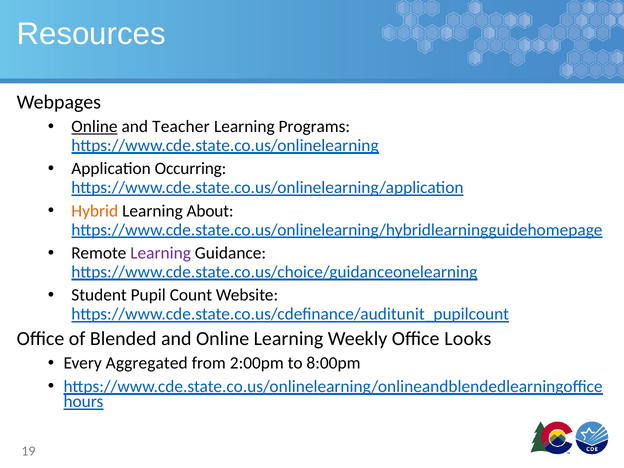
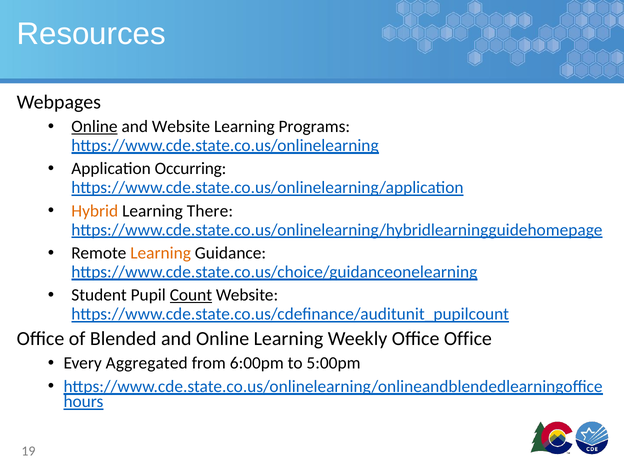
and Teacher: Teacher -> Website
About: About -> There
Learning at (161, 253) colour: purple -> orange
Count underline: none -> present
Office Looks: Looks -> Office
2:00pm: 2:00pm -> 6:00pm
8:00pm: 8:00pm -> 5:00pm
